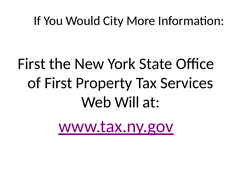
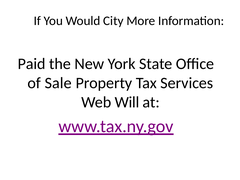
First at (32, 64): First -> Paid
of First: First -> Sale
